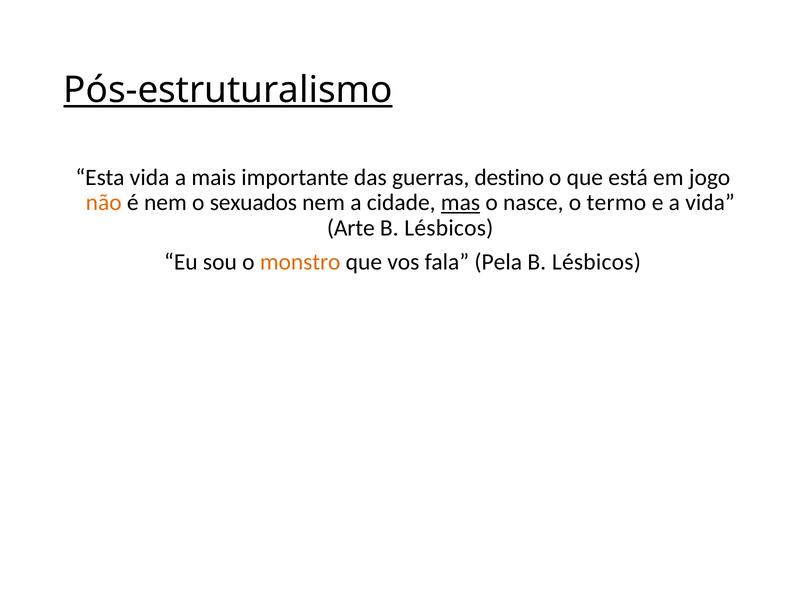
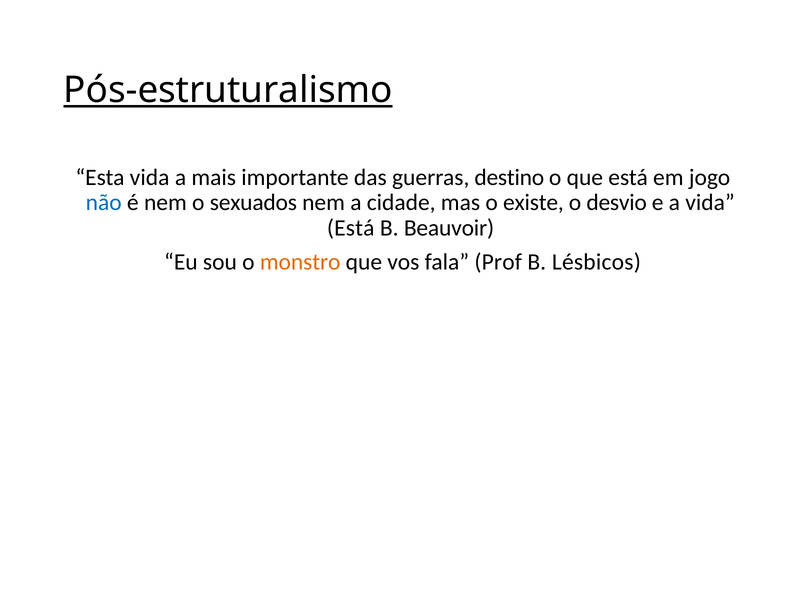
não colour: orange -> blue
mas underline: present -> none
nasce: nasce -> existe
termo: termo -> desvio
Arte at (351, 228): Arte -> Está
Lésbicos at (449, 228): Lésbicos -> Beauvoir
Pela: Pela -> Prof
